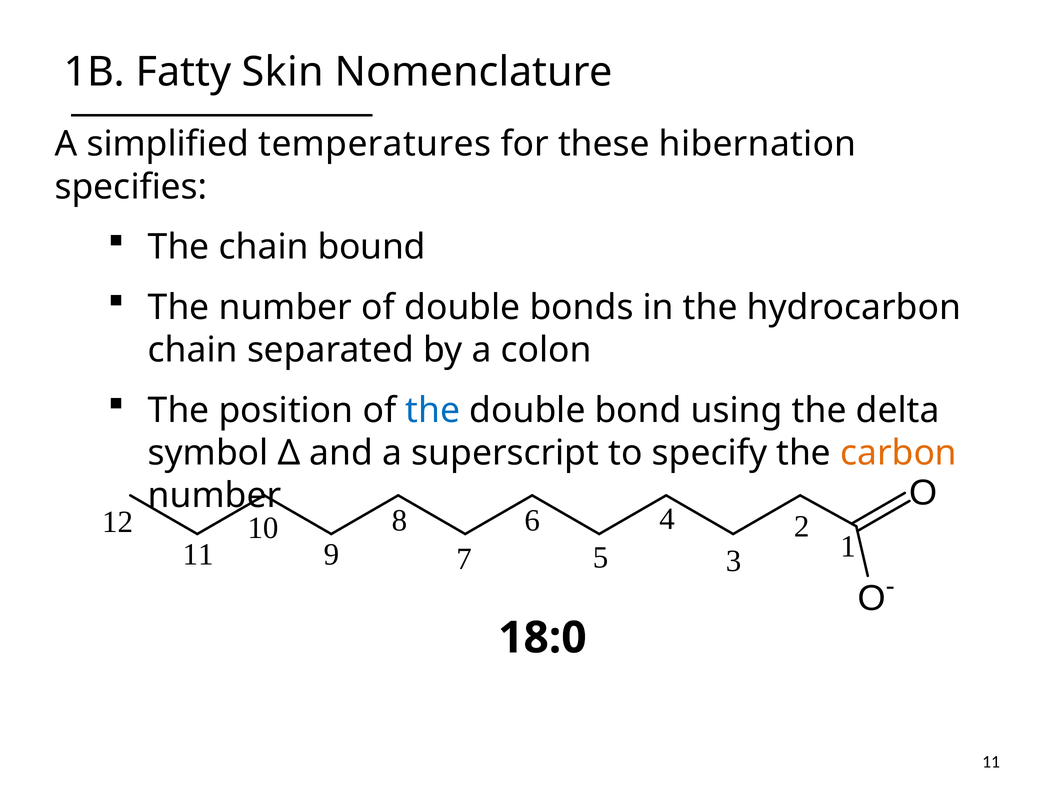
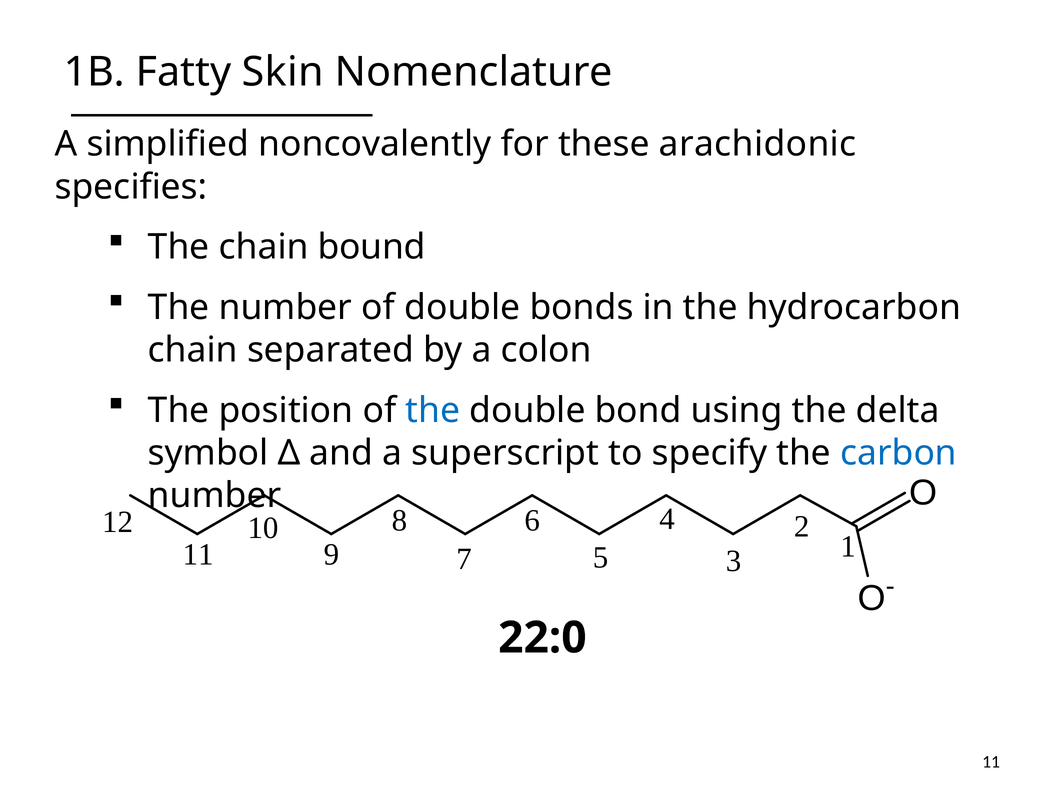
temperatures: temperatures -> noncovalently
hibernation: hibernation -> arachidonic
carbon colour: orange -> blue
18:0: 18:0 -> 22:0
